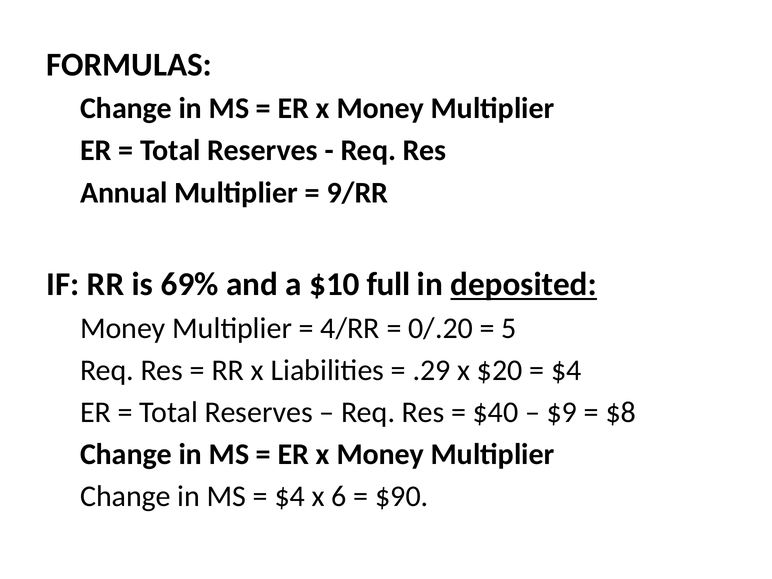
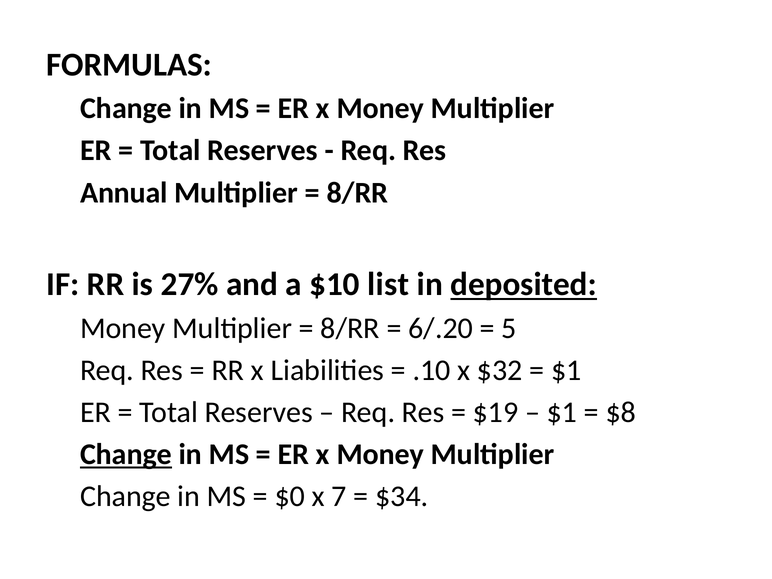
9/RR at (357, 193): 9/RR -> 8/RR
69%: 69% -> 27%
full: full -> list
4/RR at (350, 328): 4/RR -> 8/RR
0/.20: 0/.20 -> 6/.20
.29: .29 -> .10
$20: $20 -> $32
$4 at (566, 370): $4 -> $1
$40: $40 -> $19
$9 at (562, 412): $9 -> $1
Change at (126, 454) underline: none -> present
$4 at (290, 497): $4 -> $0
6: 6 -> 7
$90: $90 -> $34
